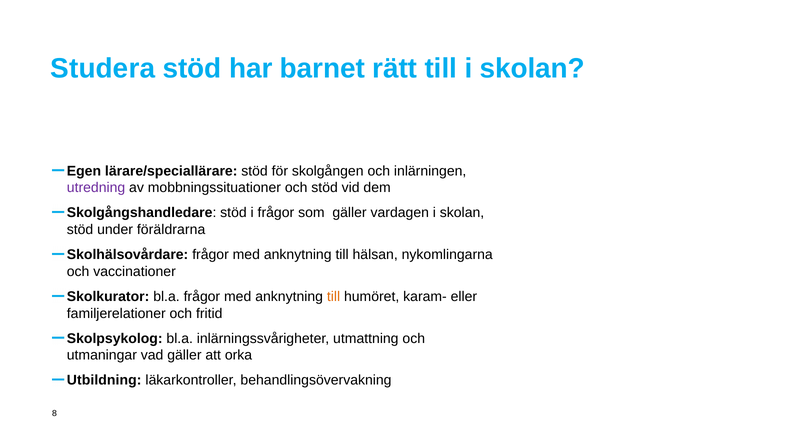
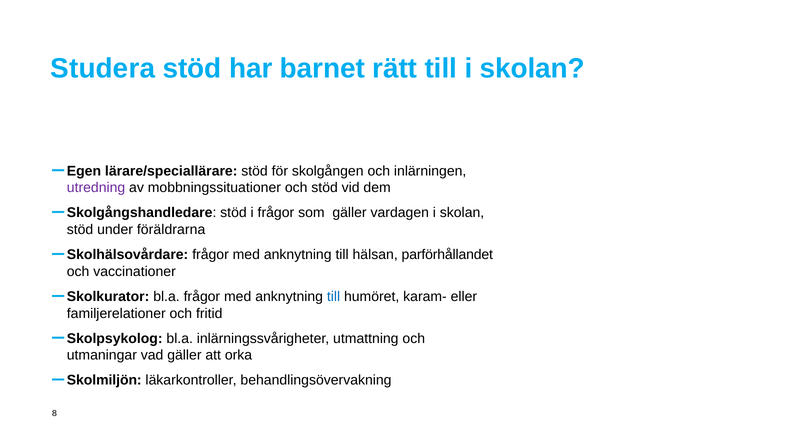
nykomlingarna: nykomlingarna -> parförhållandet
till at (334, 296) colour: orange -> blue
Utbildning: Utbildning -> Skolmiljön
